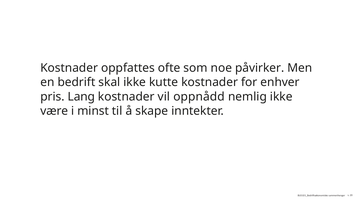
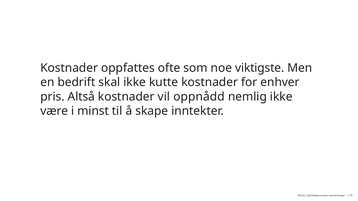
påvirker: påvirker -> viktigste
Lang: Lang -> Altså
